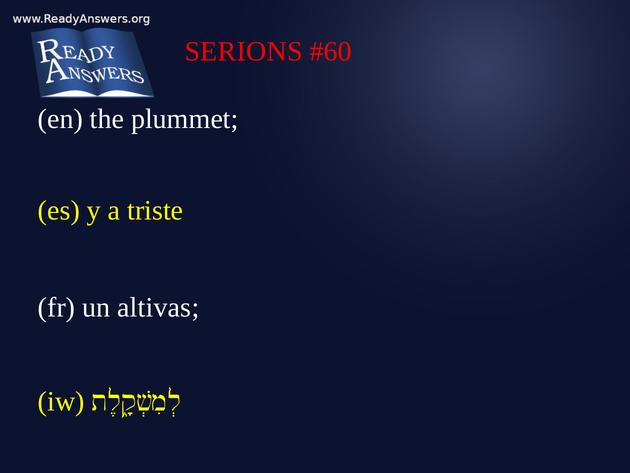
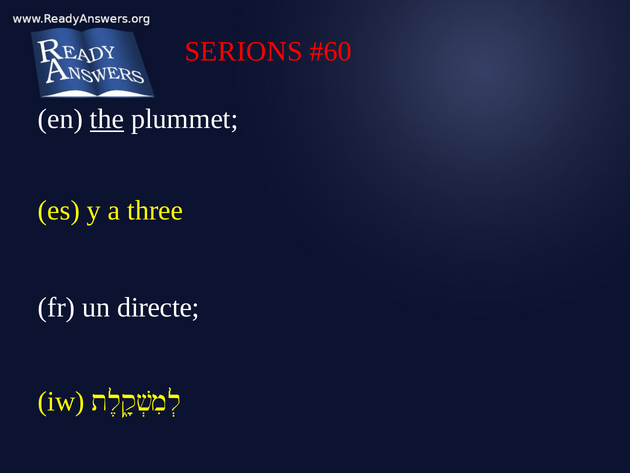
the underline: none -> present
triste: triste -> three
altivas: altivas -> directe
